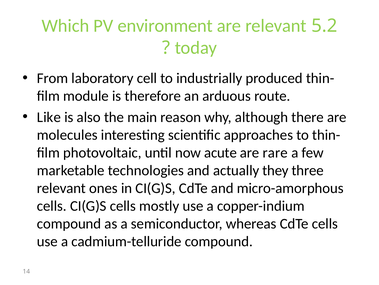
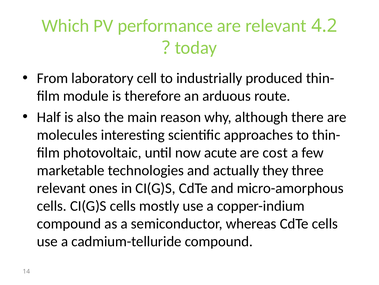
environment: environment -> performance
5.2: 5.2 -> 4.2
Like: Like -> Half
rare: rare -> cost
